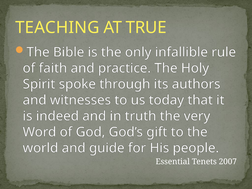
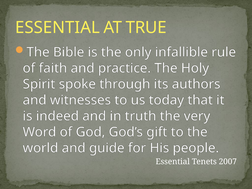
TEACHING at (57, 28): TEACHING -> ESSENTIAL
